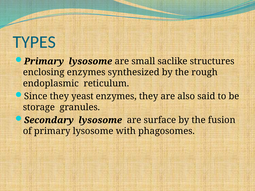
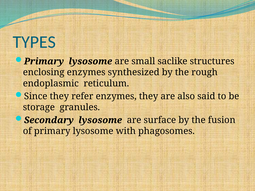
yeast: yeast -> refer
